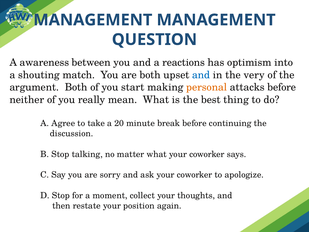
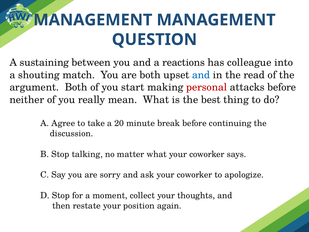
awareness: awareness -> sustaining
optimism: optimism -> colleague
very: very -> read
personal colour: orange -> red
